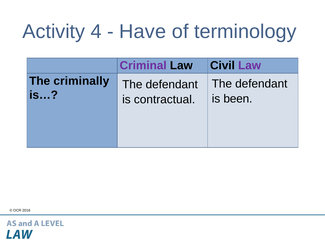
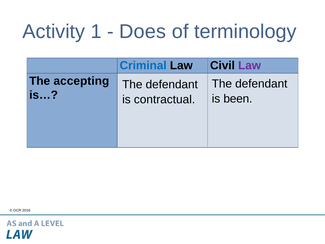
4: 4 -> 1
Have: Have -> Does
Criminal colour: purple -> blue
criminally: criminally -> accepting
